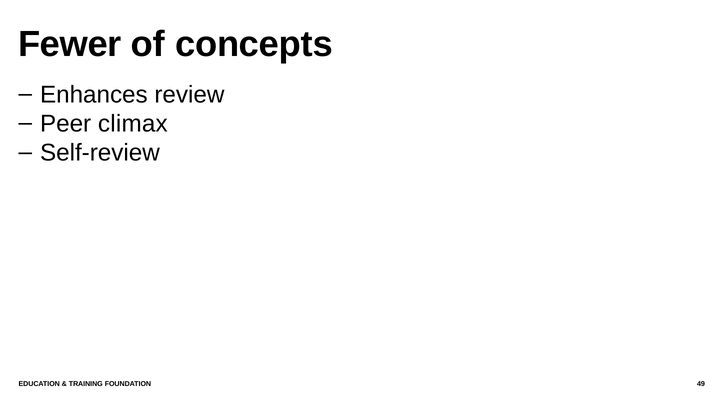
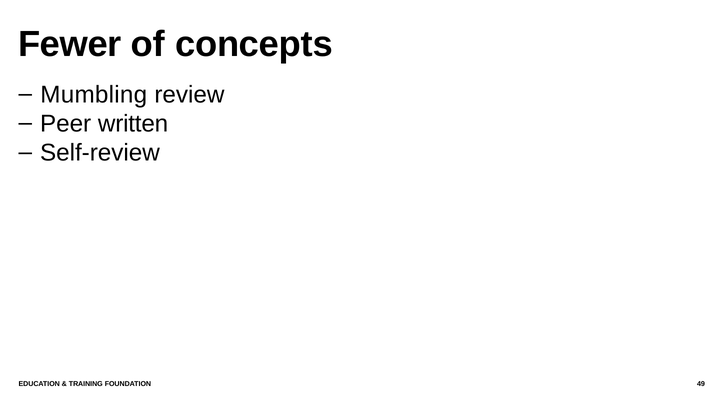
Enhances: Enhances -> Mumbling
climax: climax -> written
